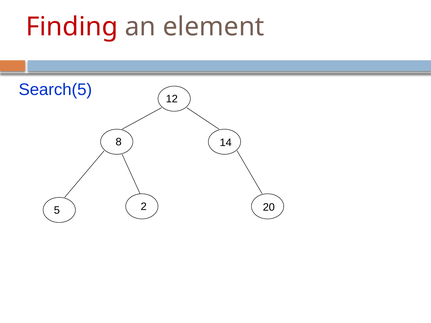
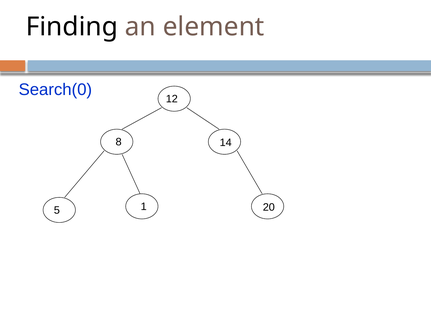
Finding colour: red -> black
Search(5: Search(5 -> Search(0
2: 2 -> 1
